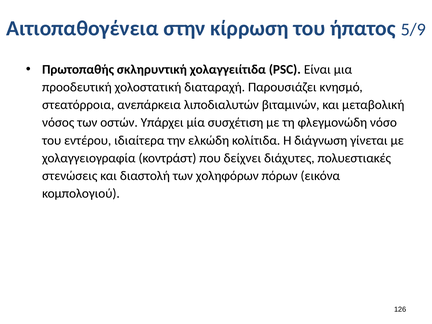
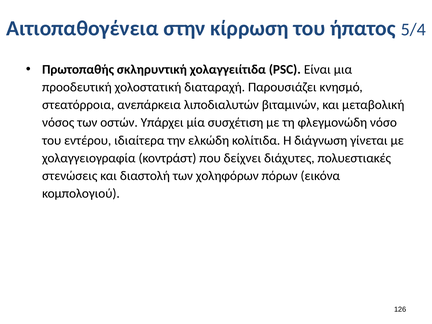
5/9: 5/9 -> 5/4
